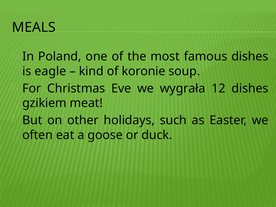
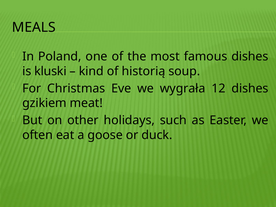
eagle: eagle -> kluski
koronie: koronie -> historią
